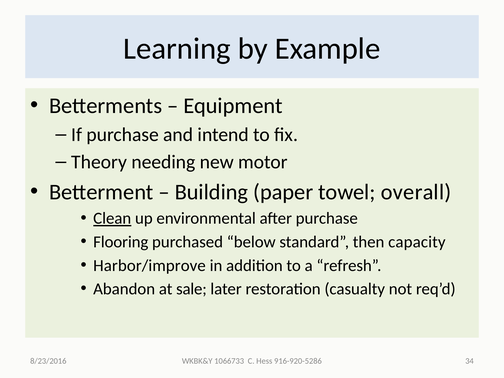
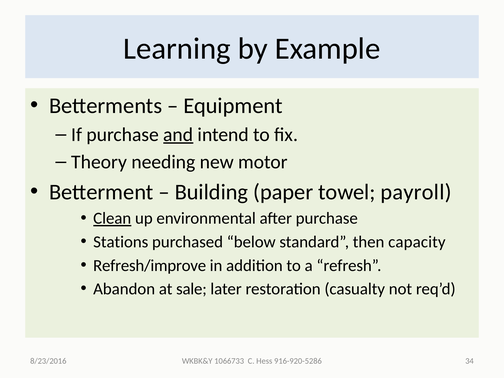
and underline: none -> present
overall: overall -> payroll
Flooring: Flooring -> Stations
Harbor/improve: Harbor/improve -> Refresh/improve
